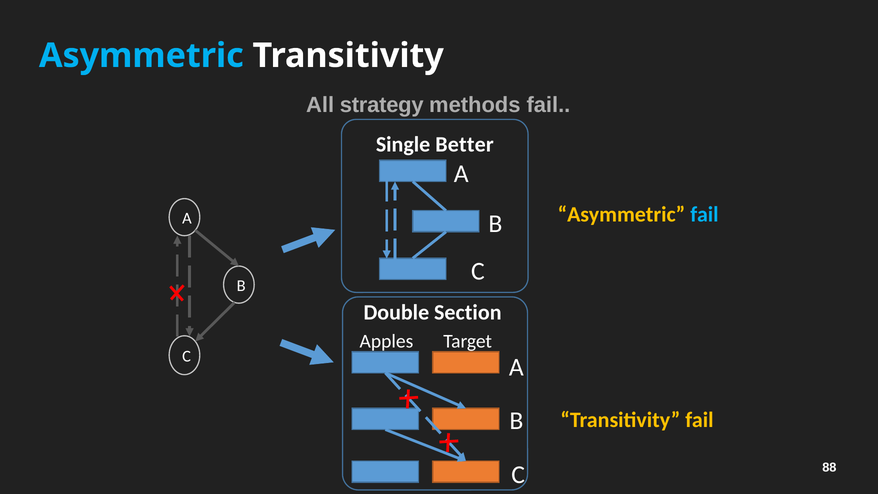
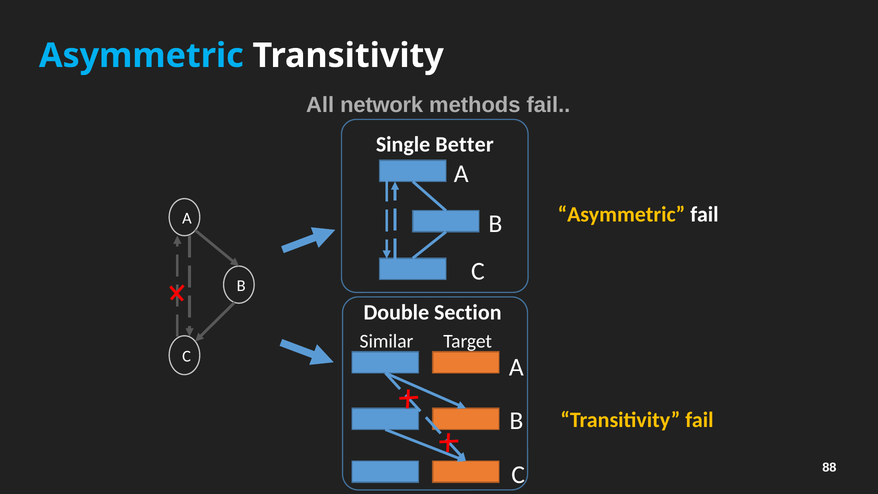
strategy: strategy -> network
fail at (704, 215) colour: light blue -> white
Apples: Apples -> Similar
